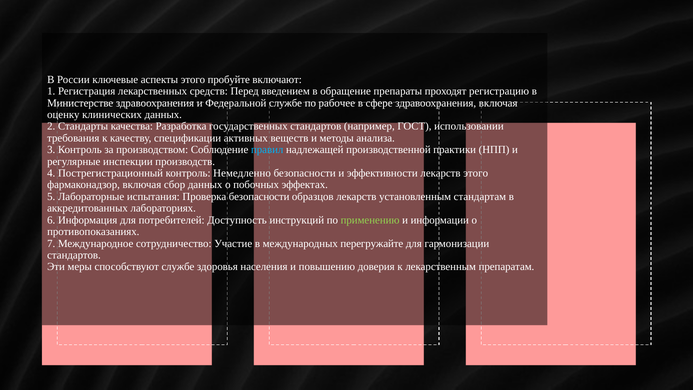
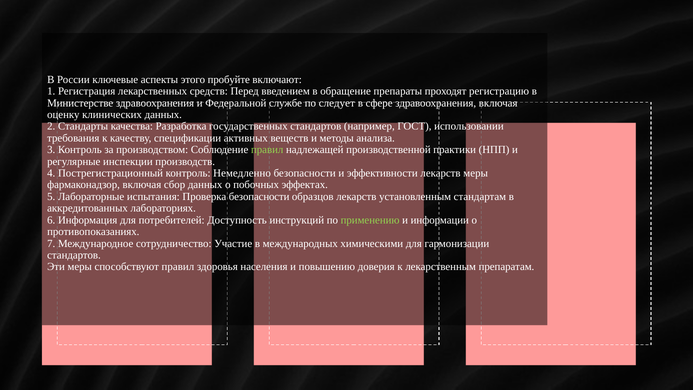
рабочее: рабочее -> следует
правил at (267, 150) colour: light blue -> light green
лекарств этого: этого -> меры
перегружайте: перегружайте -> химическими
способствуют службе: службе -> правил
